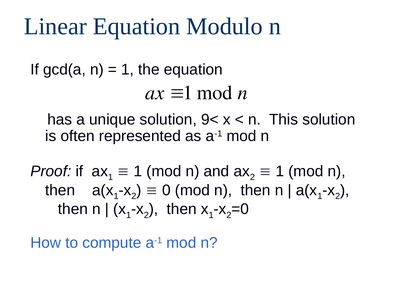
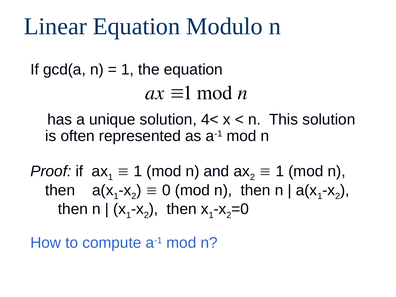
9<: 9< -> 4<
